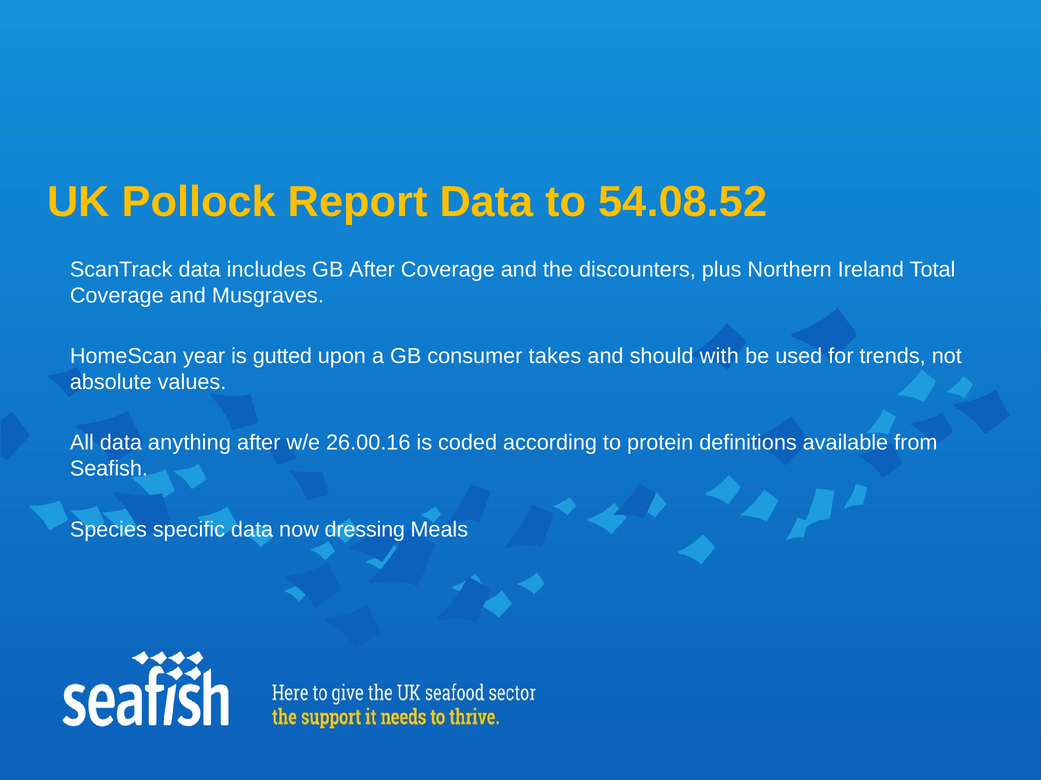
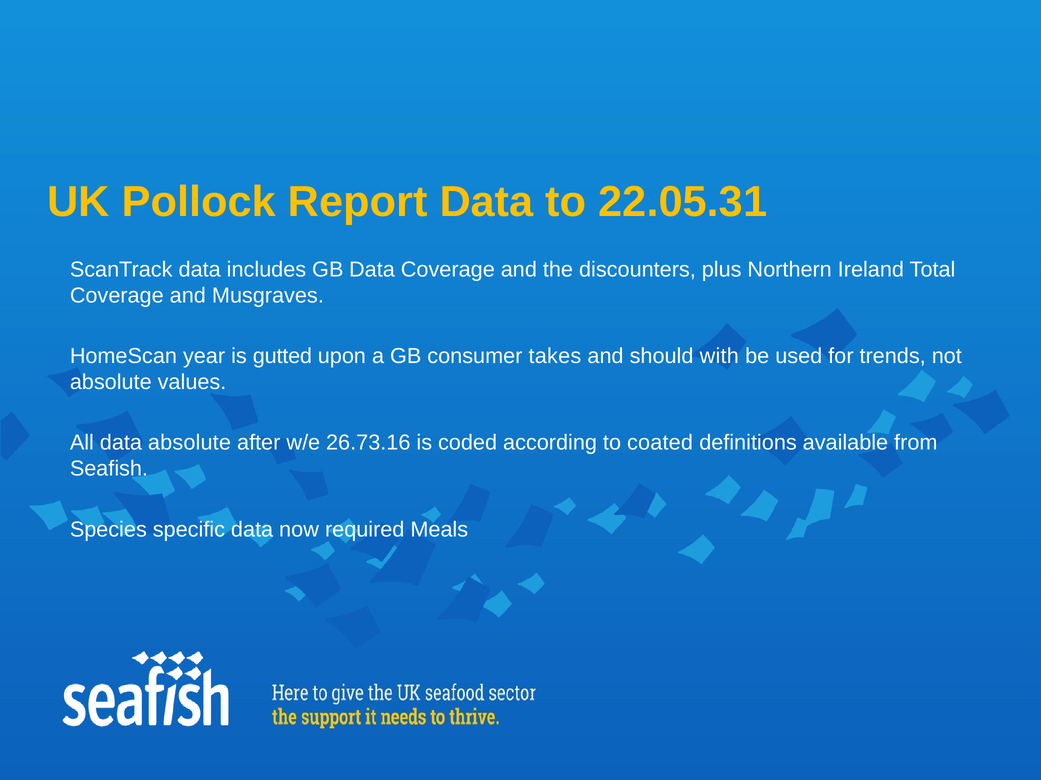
54.08.52: 54.08.52 -> 22.05.31
GB After: After -> Data
data anything: anything -> absolute
26.00.16: 26.00.16 -> 26.73.16
protein: protein -> coated
dressing: dressing -> required
